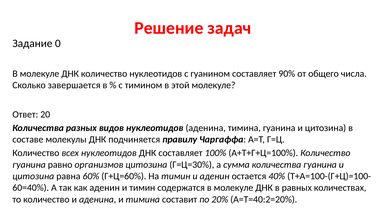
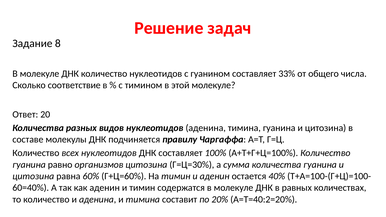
0: 0 -> 8
90%: 90% -> 33%
завершается: завершается -> соответствие
